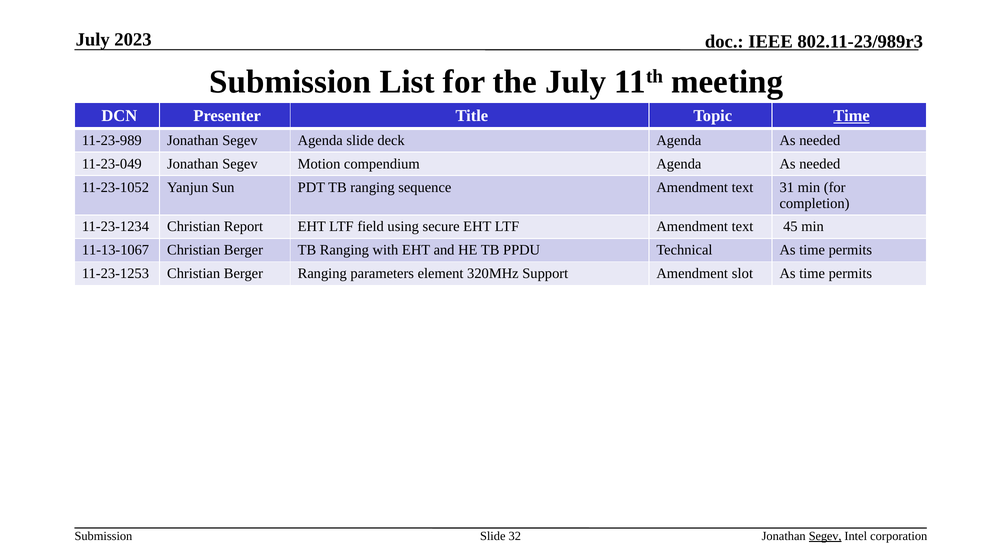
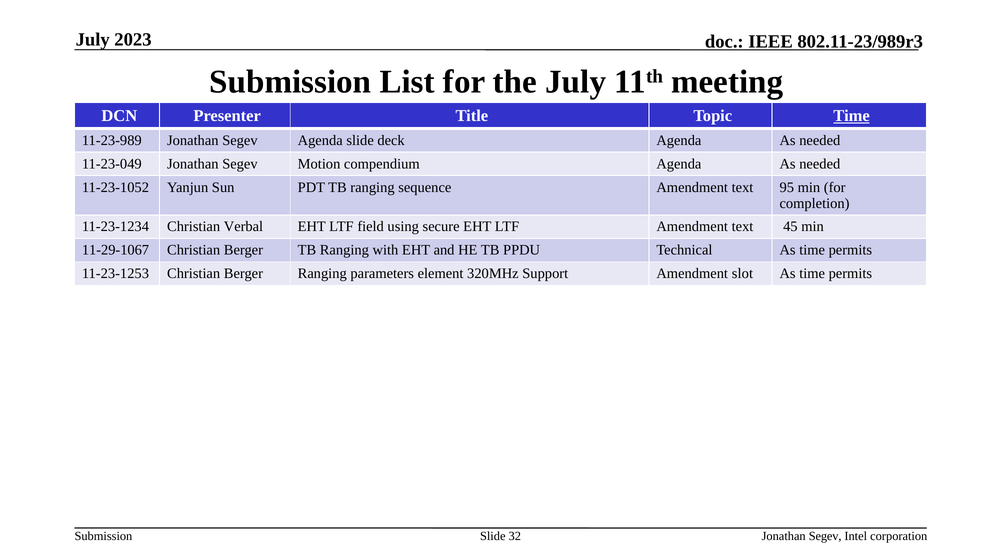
31: 31 -> 95
Report: Report -> Verbal
11-13-1067: 11-13-1067 -> 11-29-1067
Segev at (825, 536) underline: present -> none
